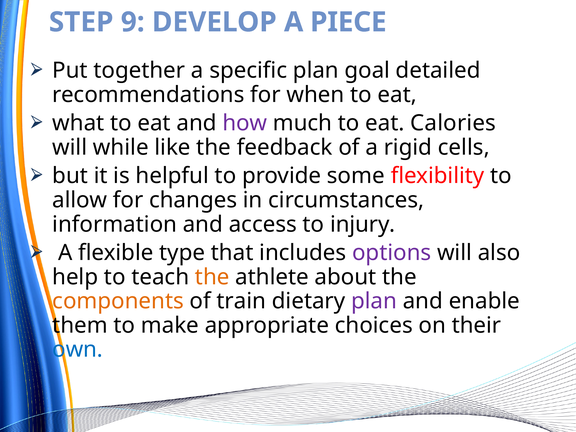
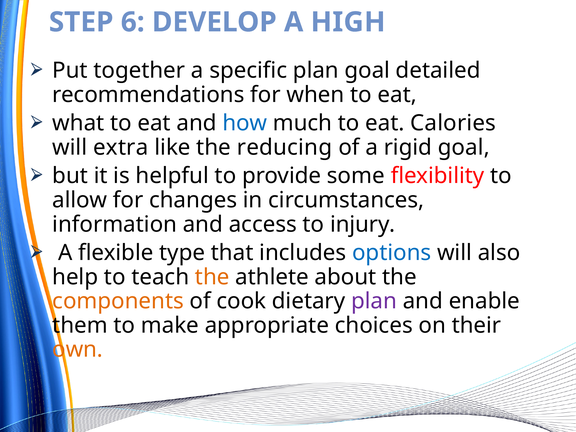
9: 9 -> 6
PIECE: PIECE -> HIGH
how colour: purple -> blue
while: while -> extra
feedback: feedback -> reducing
rigid cells: cells -> goal
options colour: purple -> blue
train: train -> cook
own colour: blue -> orange
